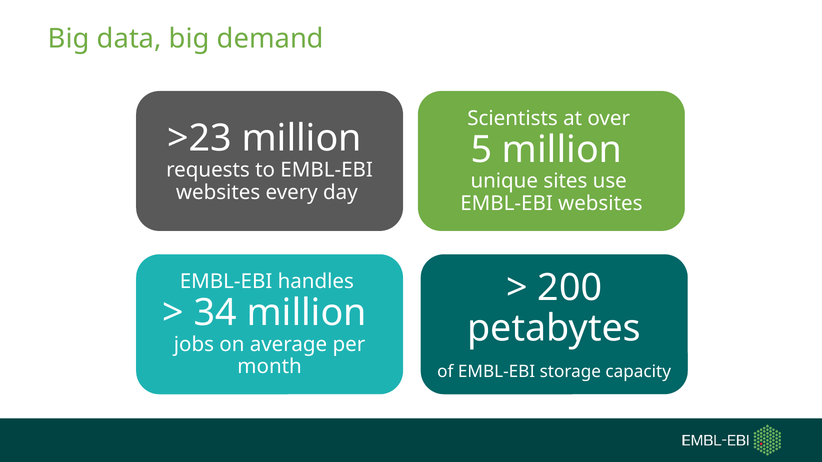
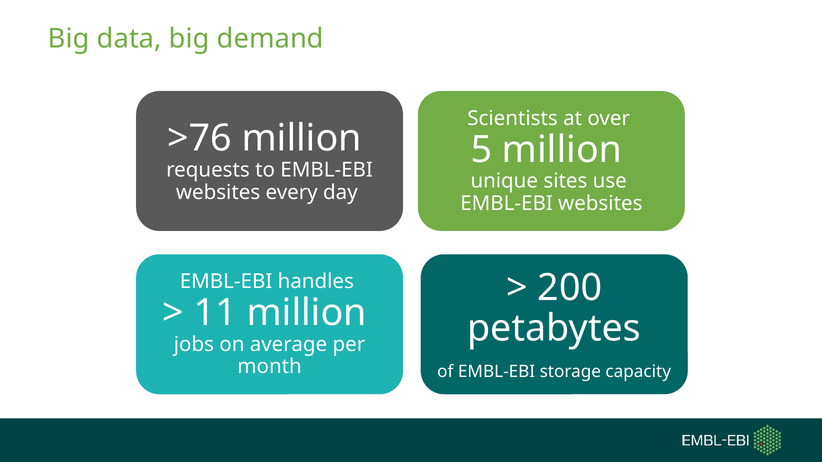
>23: >23 -> >76
34: 34 -> 11
